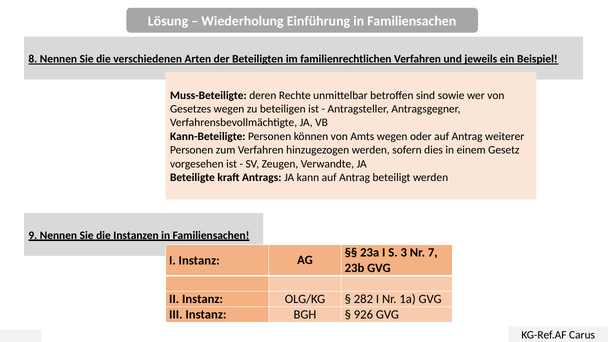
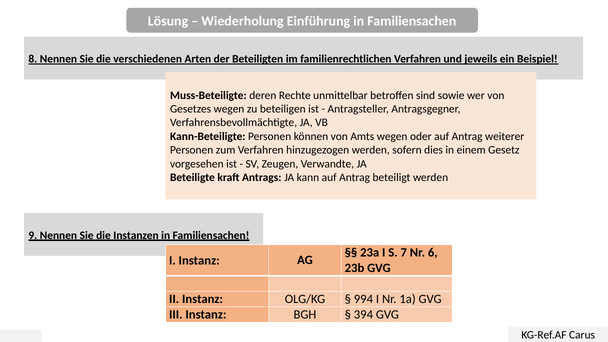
3: 3 -> 7
7: 7 -> 6
282: 282 -> 994
926: 926 -> 394
